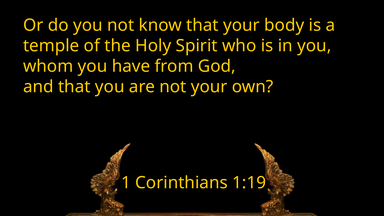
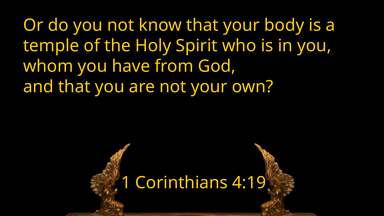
1:19: 1:19 -> 4:19
